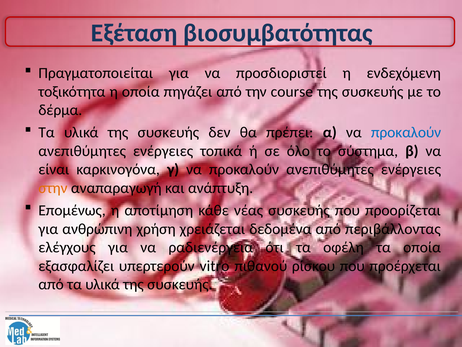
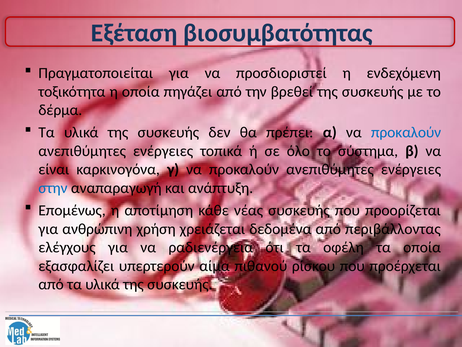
course: course -> βρεθεί
στην colour: orange -> blue
vitro: vitro -> αίμα
